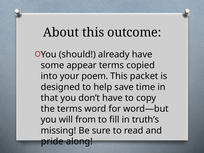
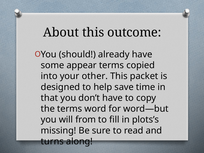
poem: poem -> other
truth’s: truth’s -> plots’s
pride: pride -> turns
